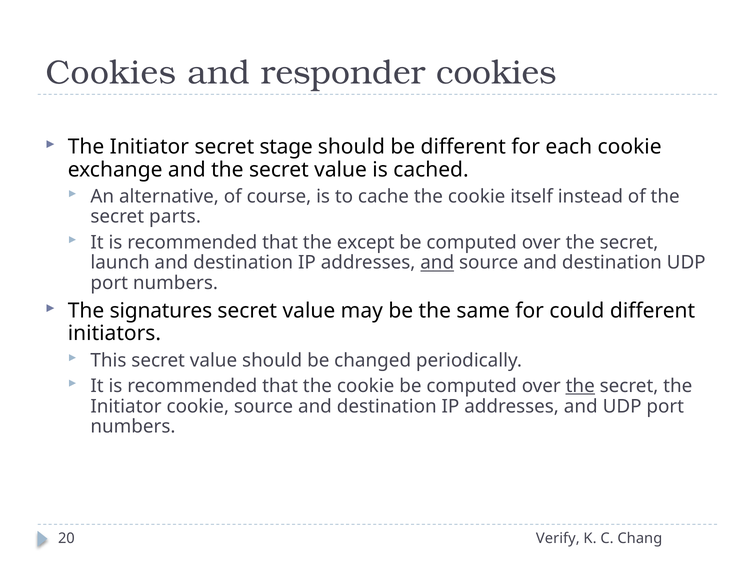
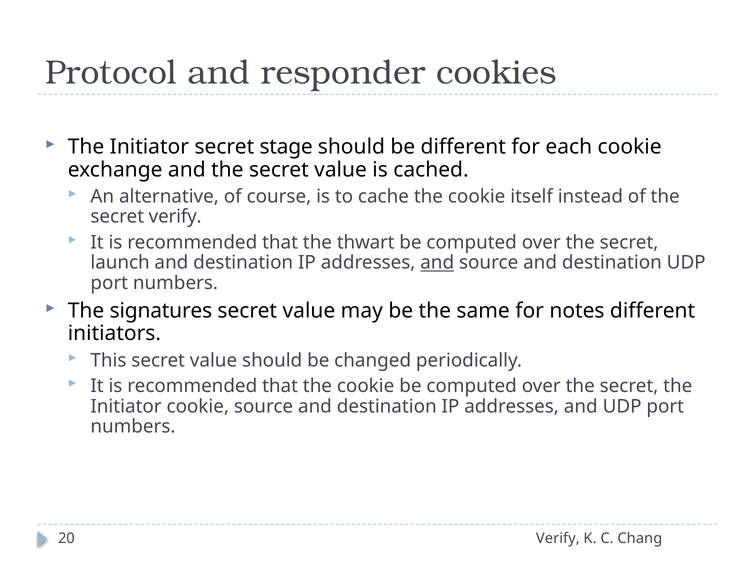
Cookies at (111, 73): Cookies -> Protocol
secret parts: parts -> verify
except: except -> thwart
could: could -> notes
the at (580, 386) underline: present -> none
